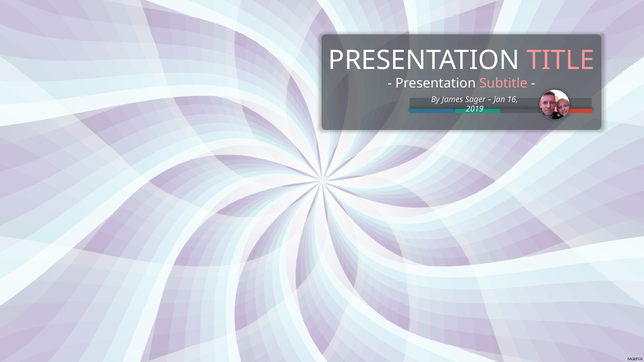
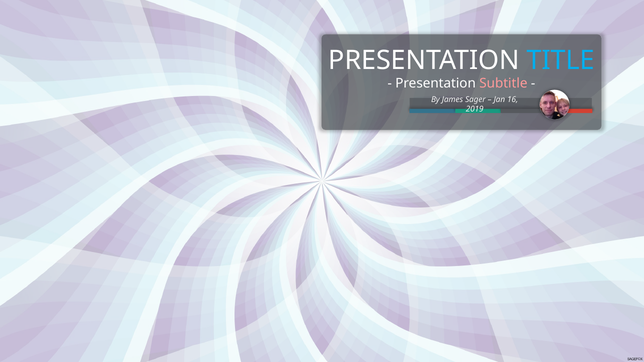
TITLE colour: pink -> light blue
